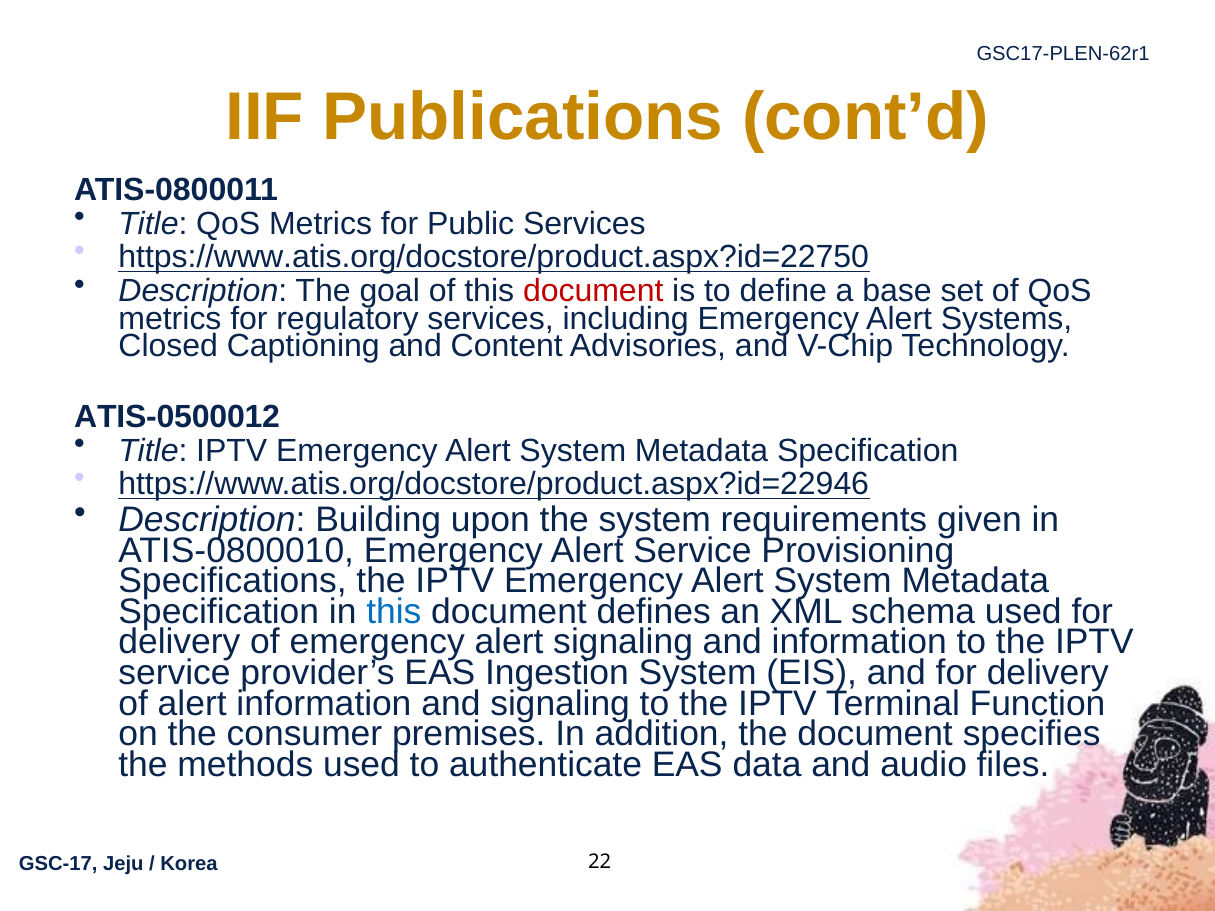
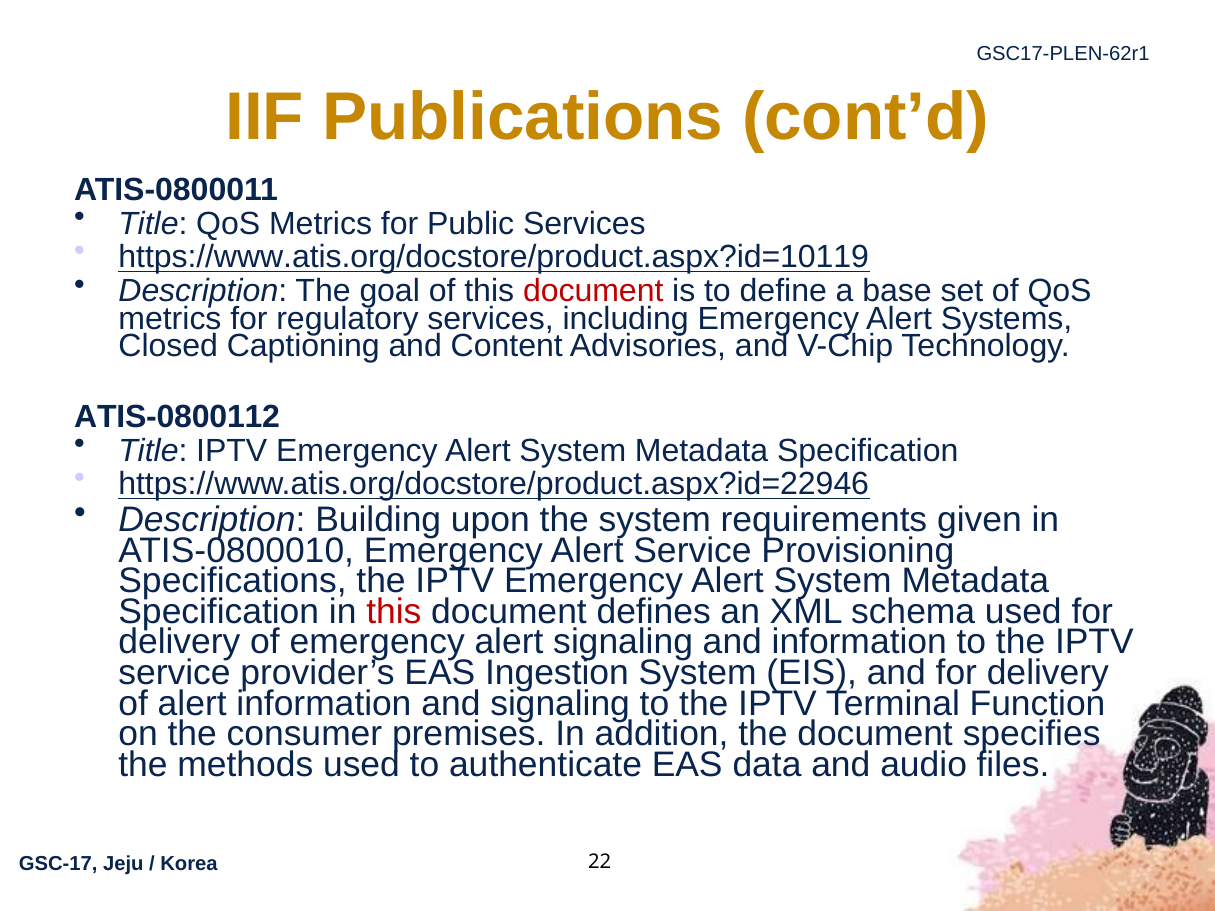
https://www.atis.org/docstore/product.aspx?id=22750: https://www.atis.org/docstore/product.aspx?id=22750 -> https://www.atis.org/docstore/product.aspx?id=10119
ATIS-0500012: ATIS-0500012 -> ATIS-0800112
this at (394, 612) colour: blue -> red
